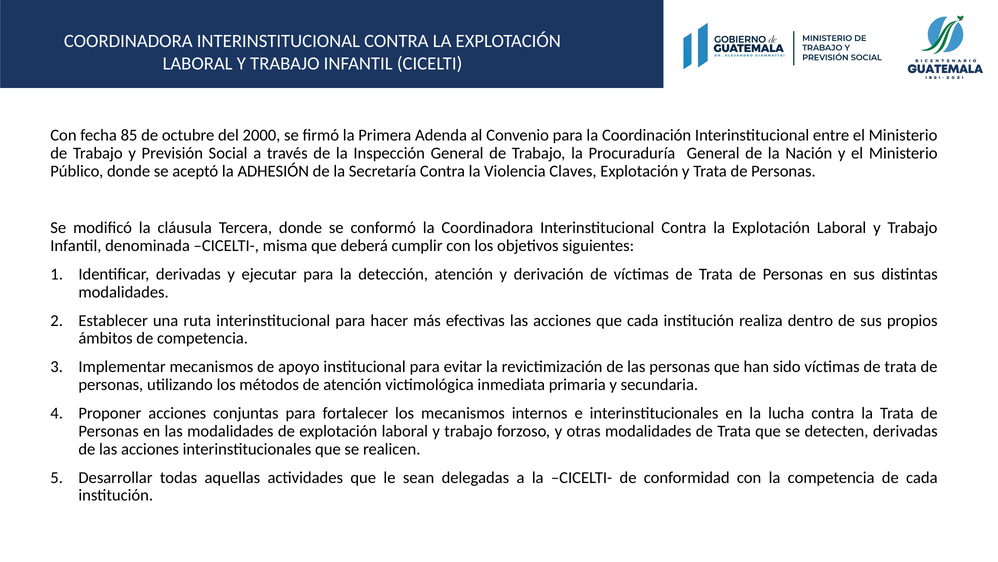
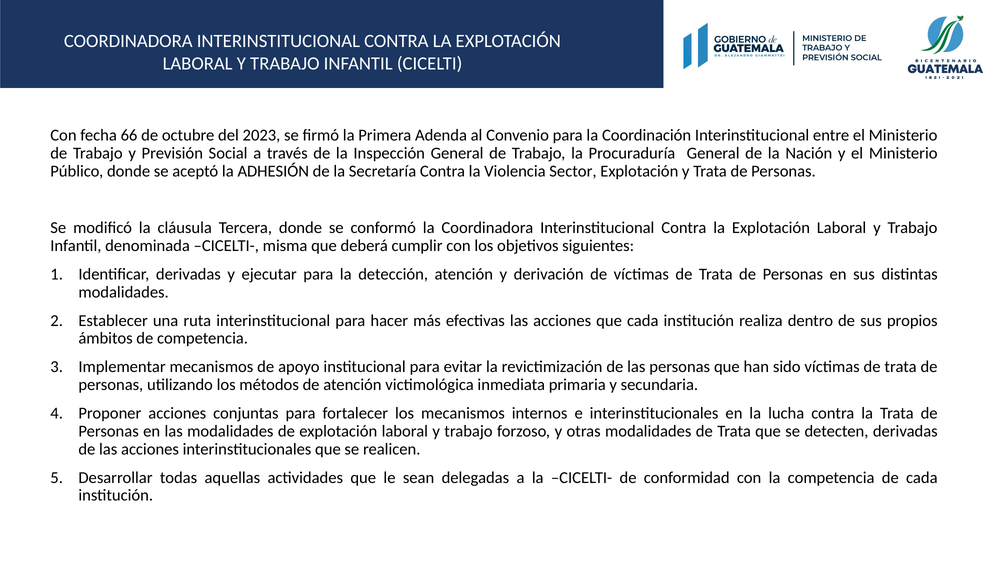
85: 85 -> 66
2000: 2000 -> 2023
Claves: Claves -> Sector
